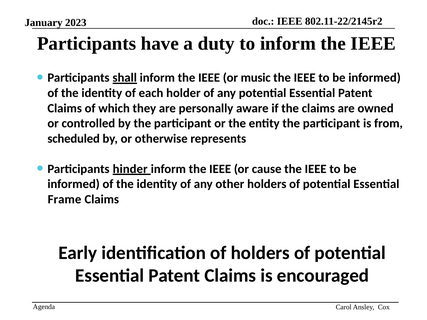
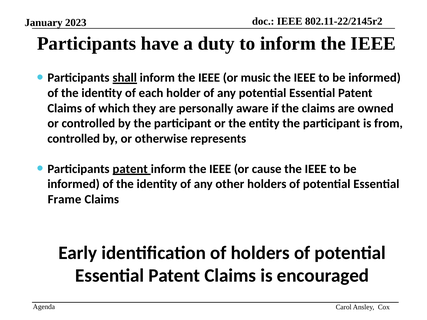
scheduled at (74, 139): scheduled -> controlled
Participants hinder: hinder -> patent
